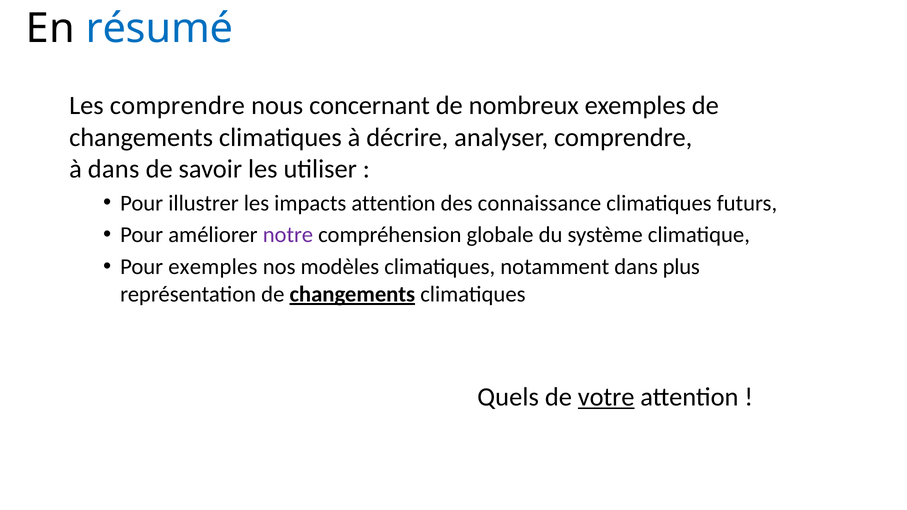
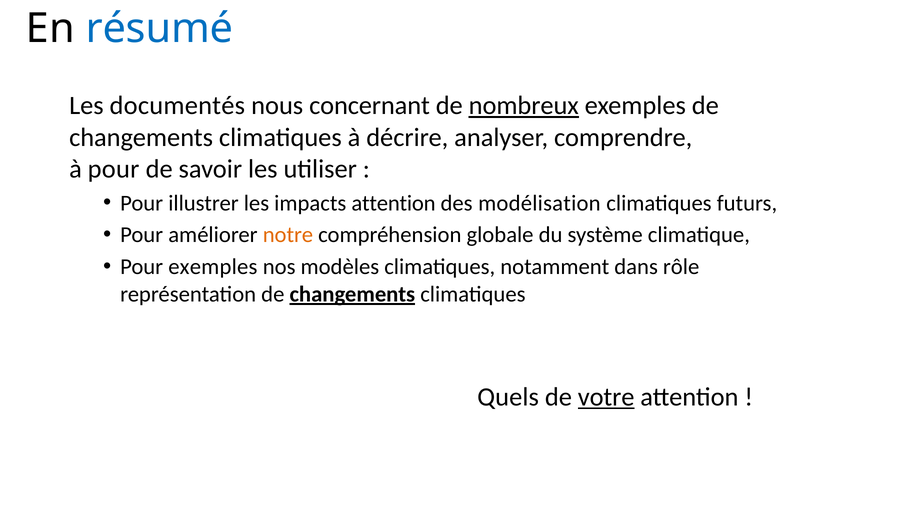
Les comprendre: comprendre -> documentés
nombreux underline: none -> present
à dans: dans -> pour
connaissance: connaissance -> modélisation
notre colour: purple -> orange
plus: plus -> rôle
